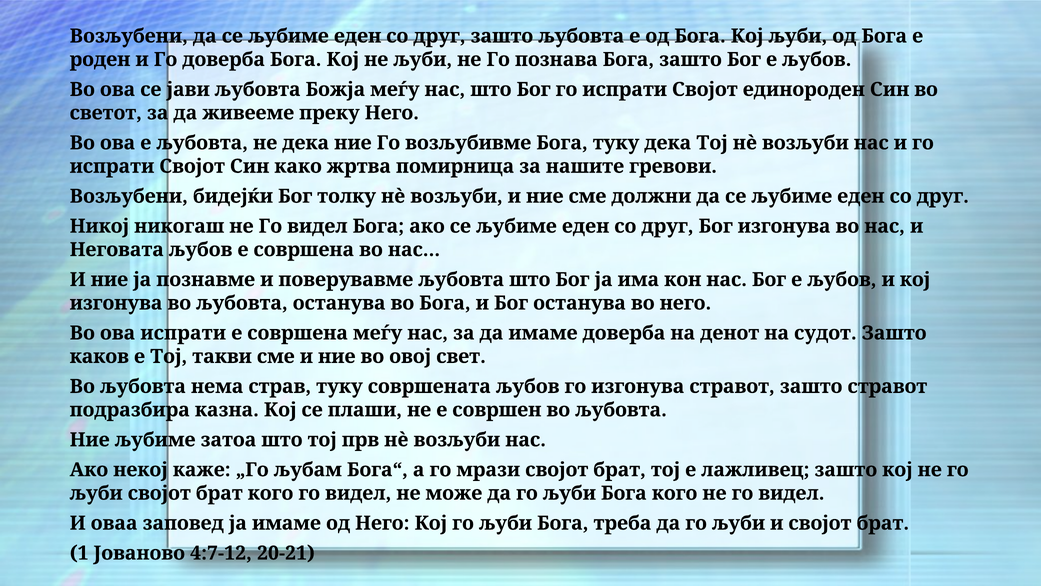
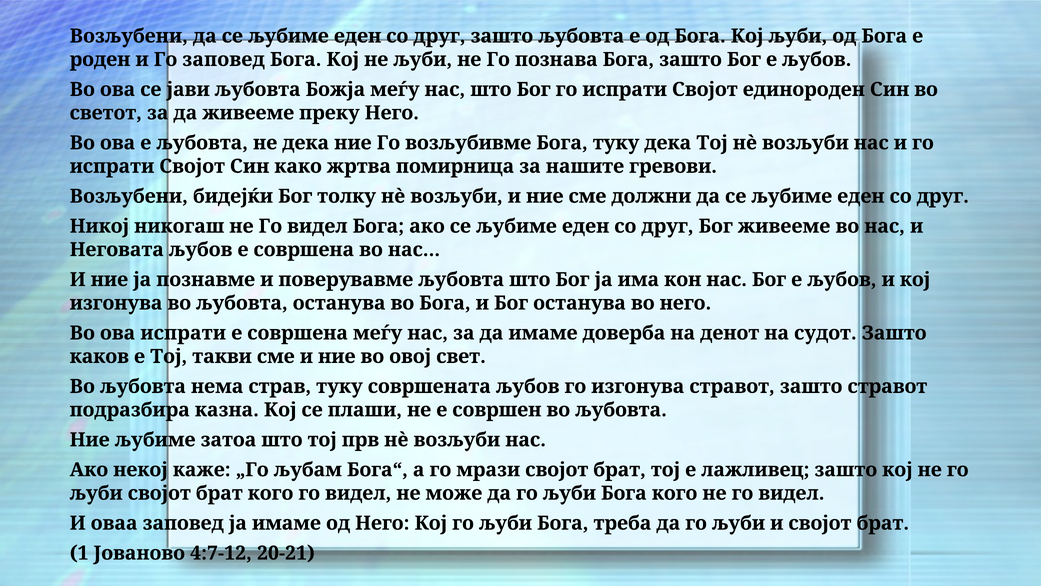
Го доверба: доверба -> заповед
Бог изгонува: изгонува -> живееме
